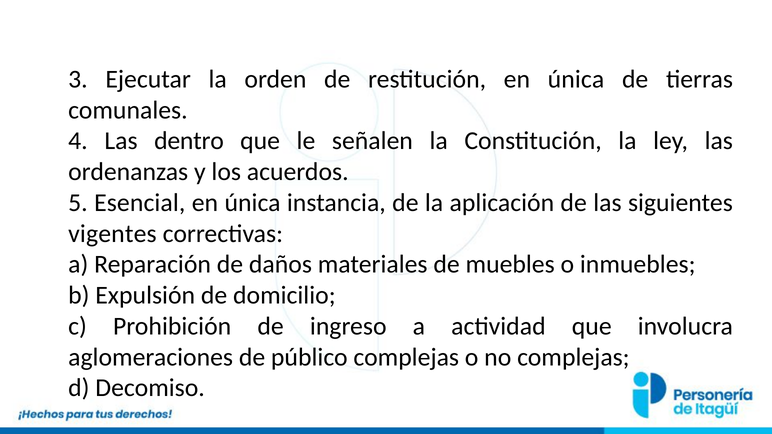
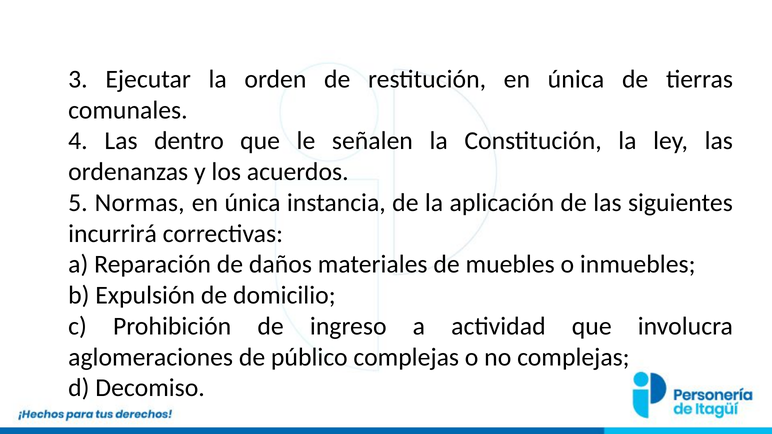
Esencial: Esencial -> Normas
vigentes: vigentes -> incurrirá
